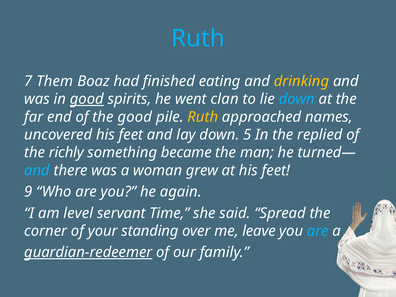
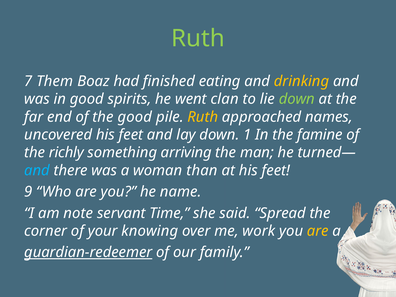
Ruth at (198, 38) colour: light blue -> light green
good at (87, 99) underline: present -> none
down at (297, 99) colour: light blue -> light green
5: 5 -> 1
replied: replied -> famine
became: became -> arriving
grew: grew -> than
again: again -> name
level: level -> note
standing: standing -> knowing
leave: leave -> work
are at (318, 231) colour: light blue -> yellow
